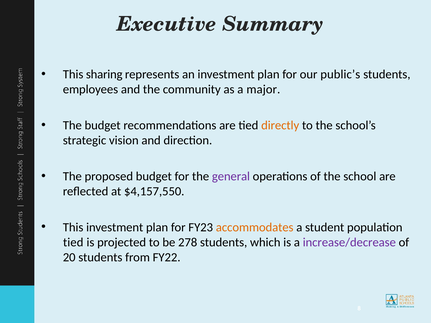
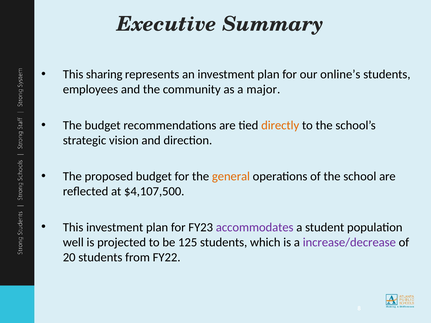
public’s: public’s -> online’s
general colour: purple -> orange
$4,157,550: $4,157,550 -> $4,107,500
accommodates colour: orange -> purple
tied at (73, 242): tied -> well
278: 278 -> 125
